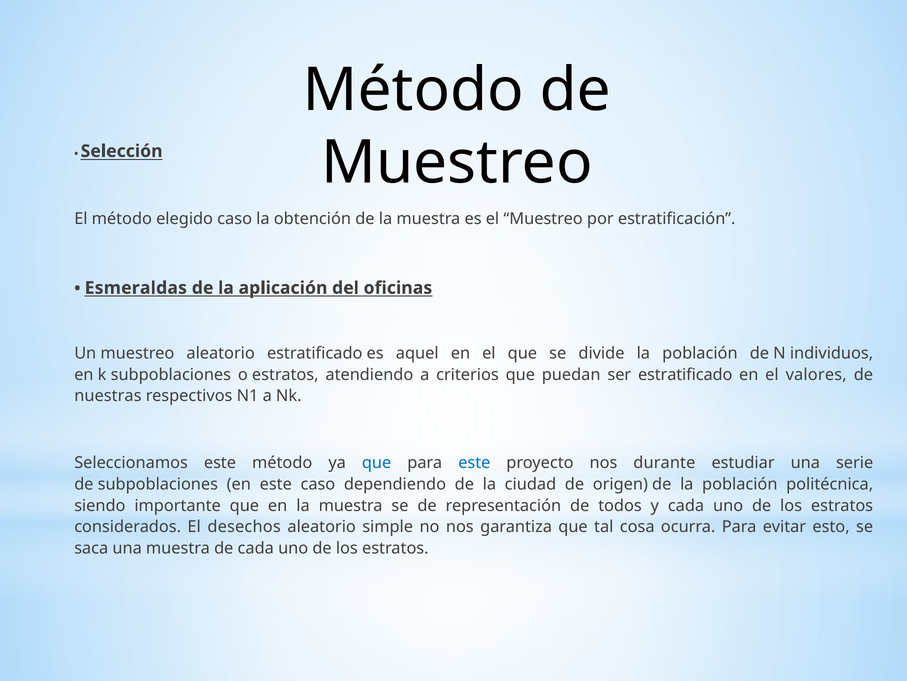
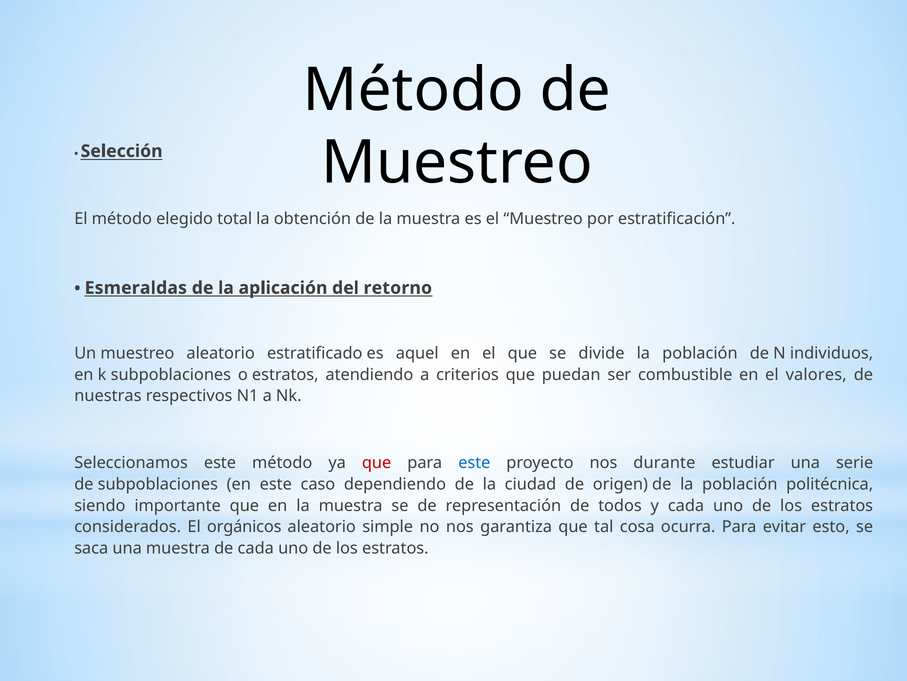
elegido caso: caso -> total
oficinas: oficinas -> retorno
ser estratificado: estratificado -> combustible
que at (377, 463) colour: blue -> red
desechos: desechos -> orgánicos
